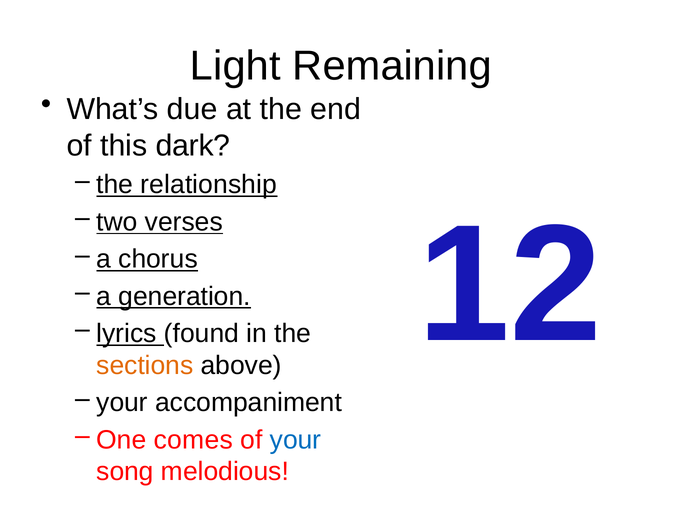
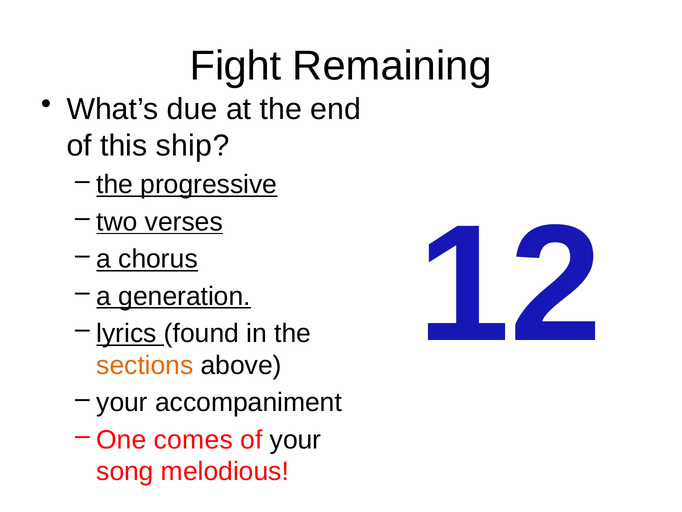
Light: Light -> Fight
dark: dark -> ship
relationship: relationship -> progressive
your at (296, 439) colour: blue -> black
